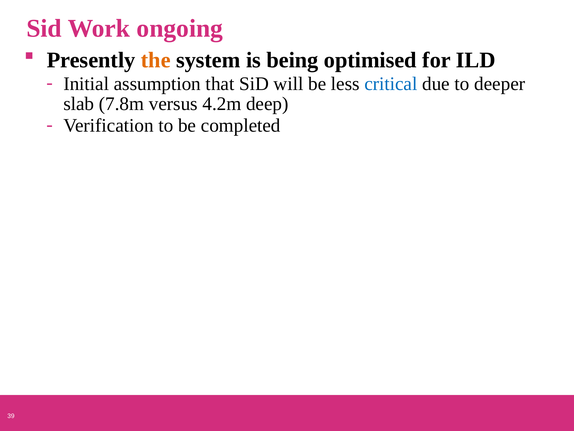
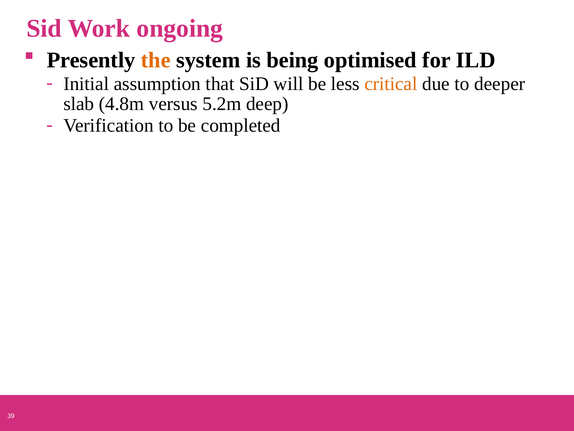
critical colour: blue -> orange
7.8m: 7.8m -> 4.8m
4.2m: 4.2m -> 5.2m
